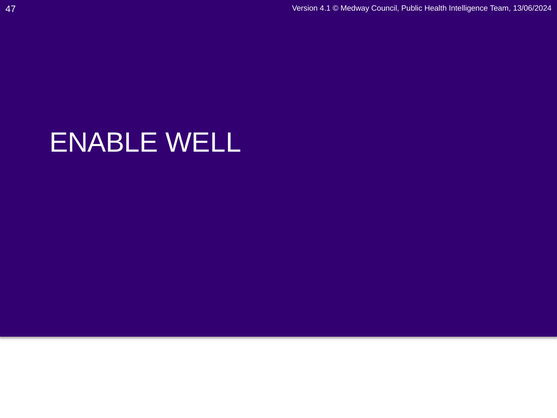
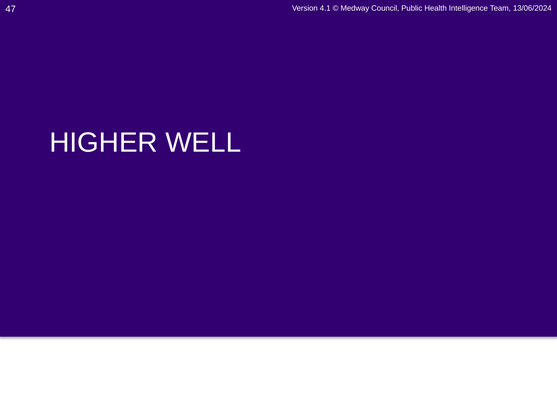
ENABLE: ENABLE -> HIGHER
